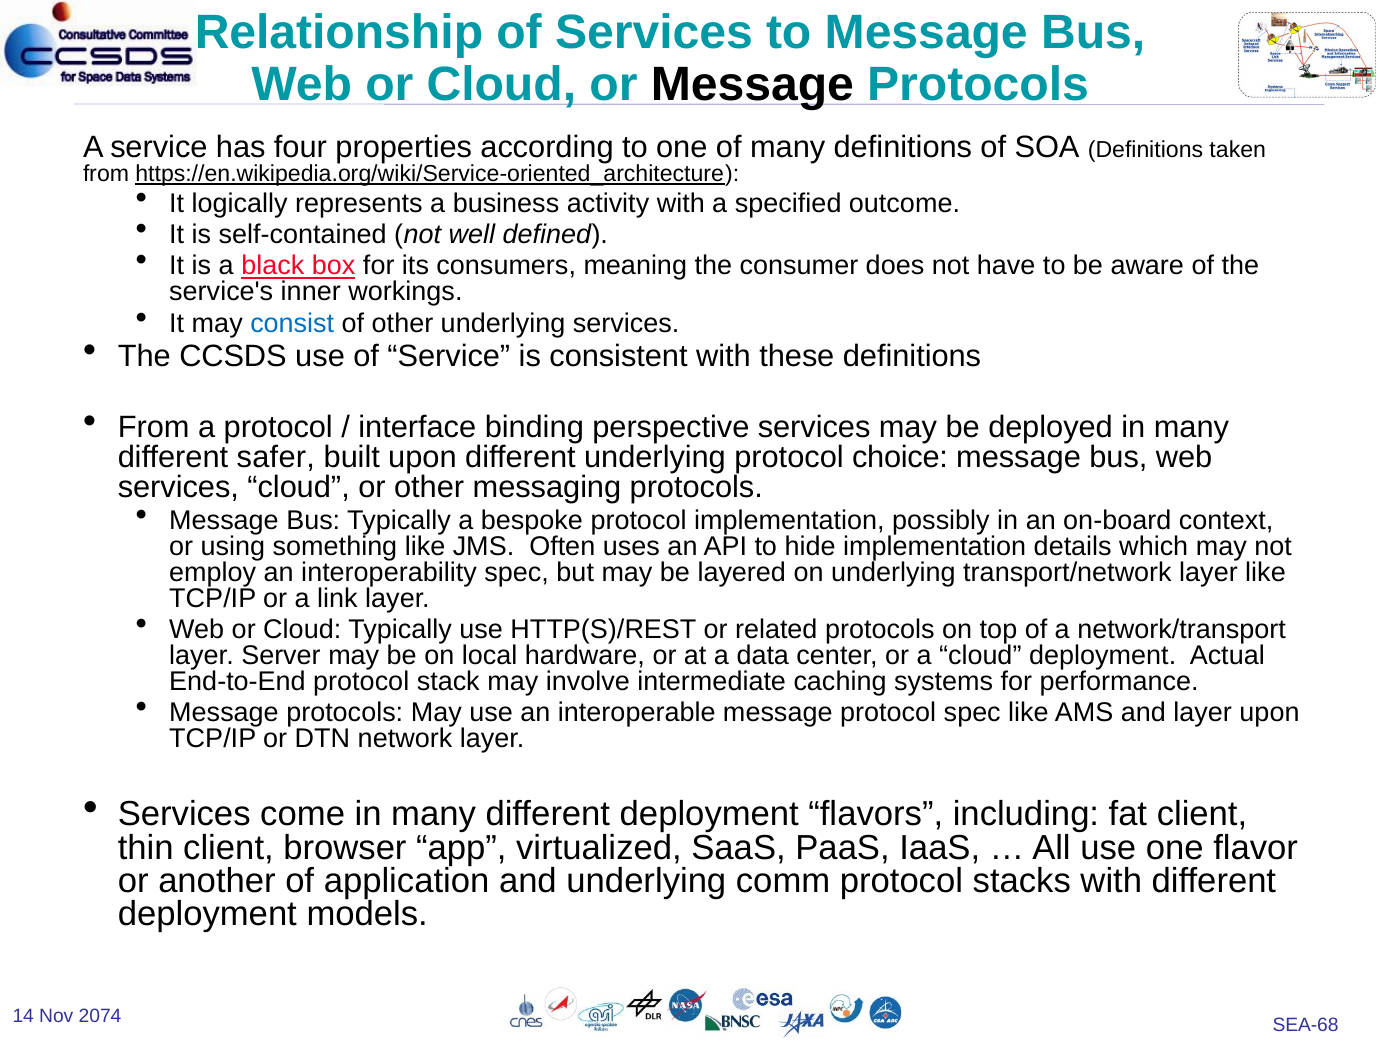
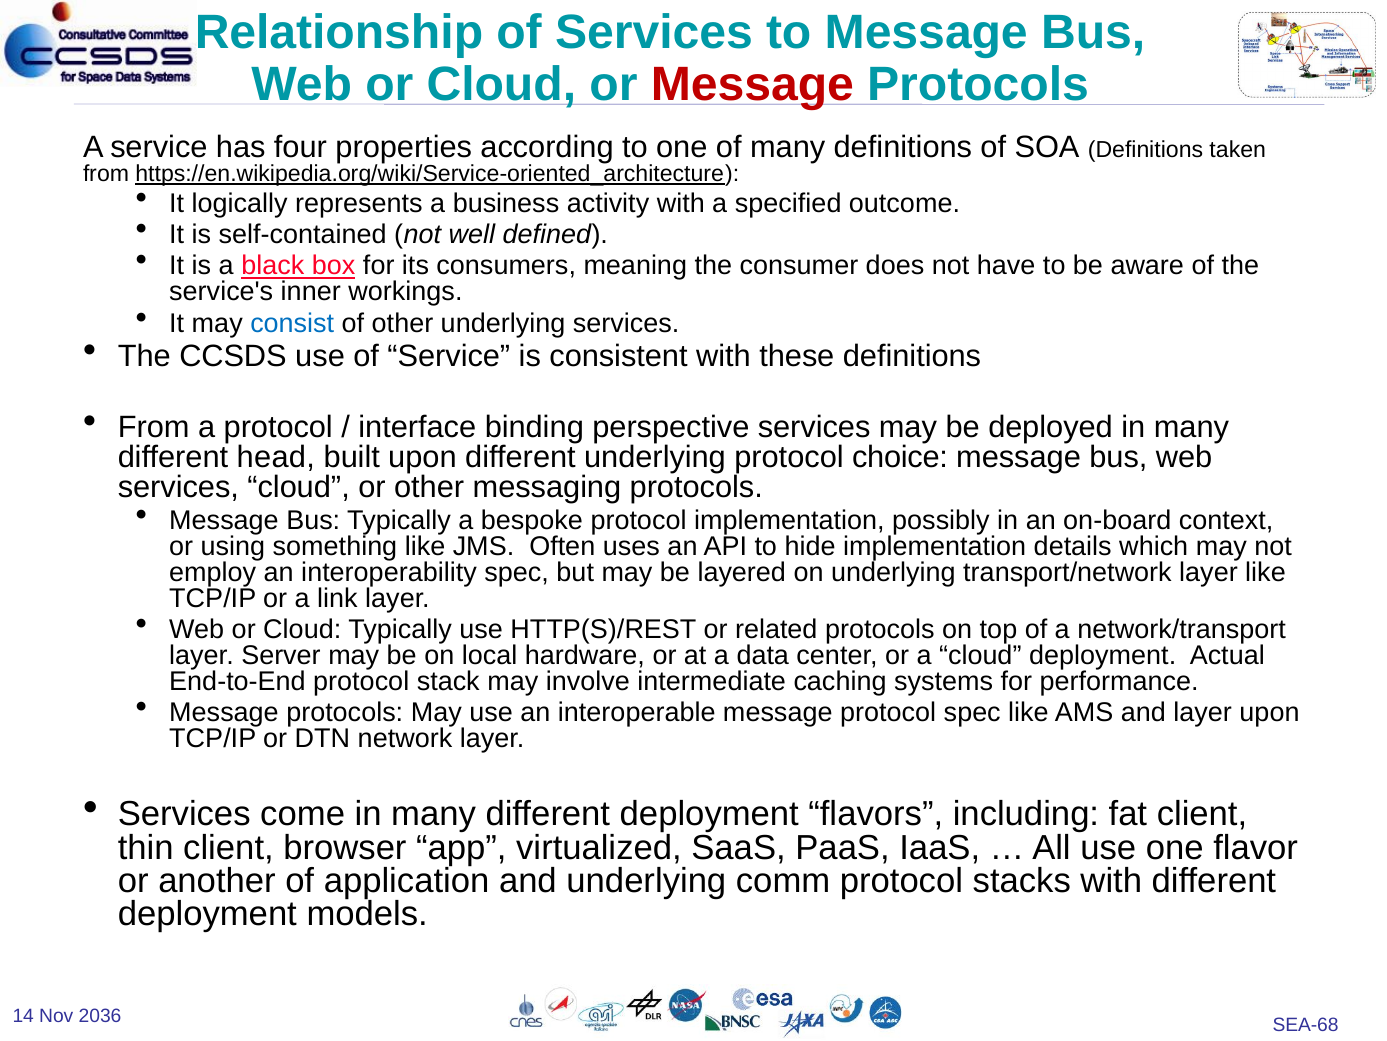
Message at (752, 85) colour: black -> red
safer: safer -> head
2074: 2074 -> 2036
